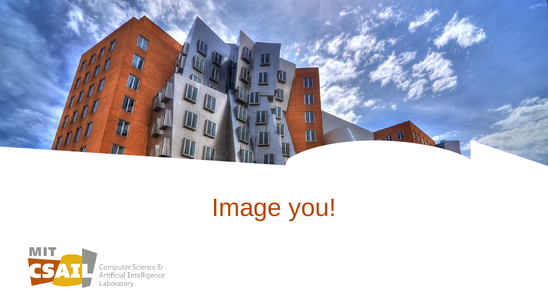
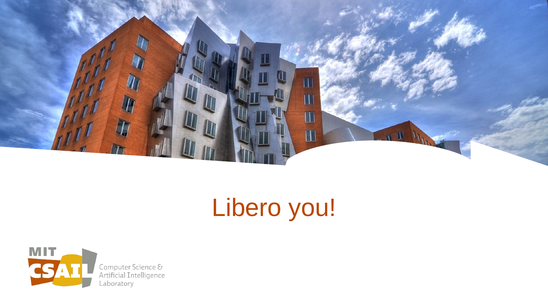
Image: Image -> Libero
